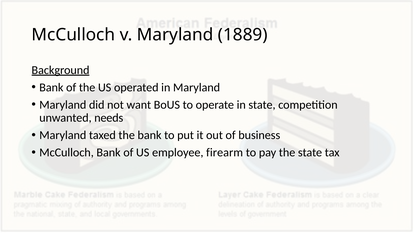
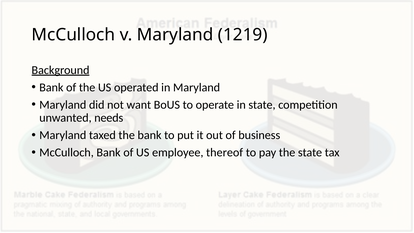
1889: 1889 -> 1219
firearm: firearm -> thereof
